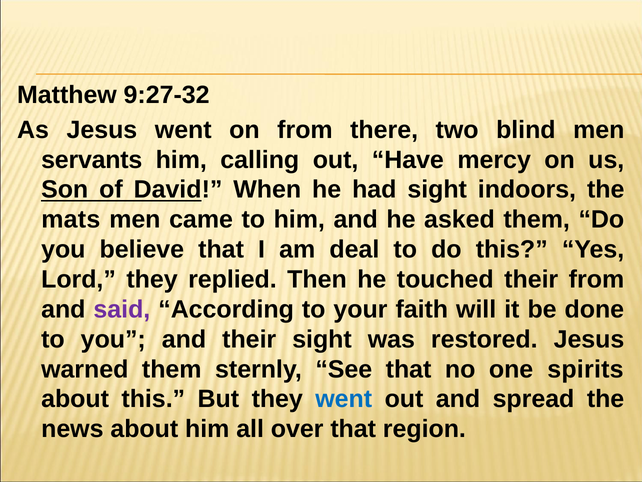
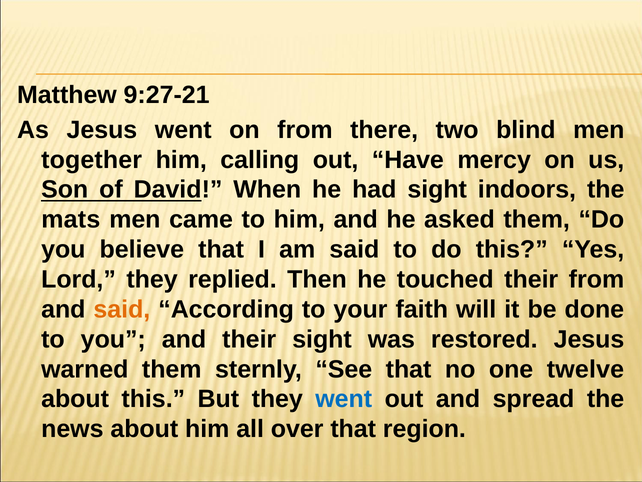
9:27-32: 9:27-32 -> 9:27-21
servants: servants -> together
am deal: deal -> said
said at (122, 309) colour: purple -> orange
spirits: spirits -> twelve
